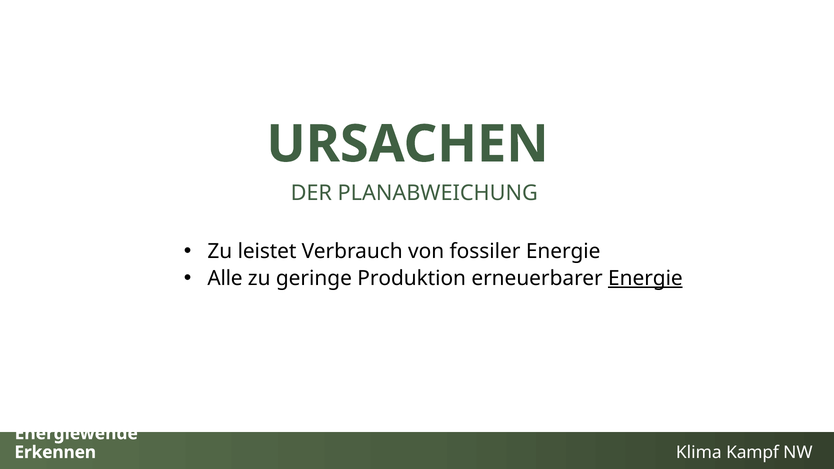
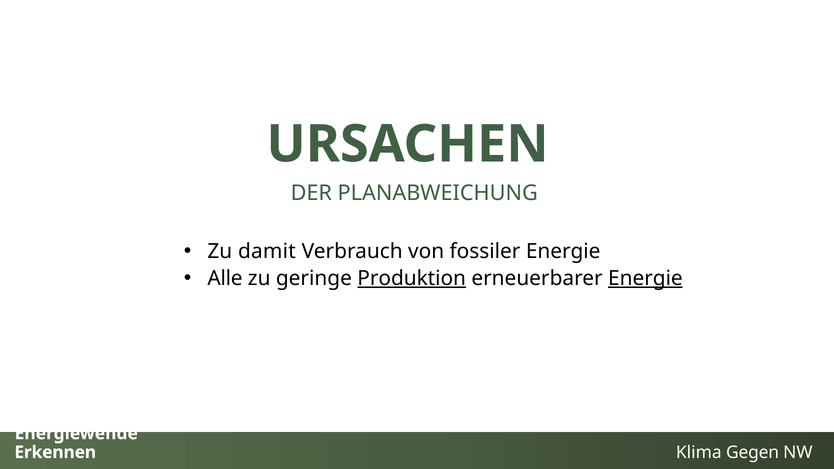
leistet: leistet -> damit
Produktion underline: none -> present
Kampf: Kampf -> Gegen
